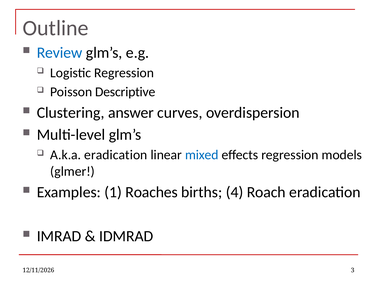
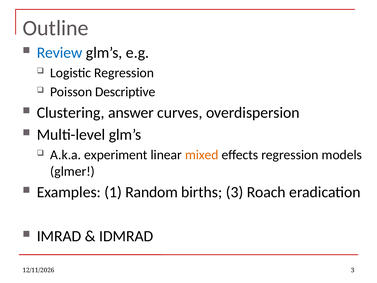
A.k.a eradication: eradication -> experiment
mixed colour: blue -> orange
Roaches: Roaches -> Random
births 4: 4 -> 3
